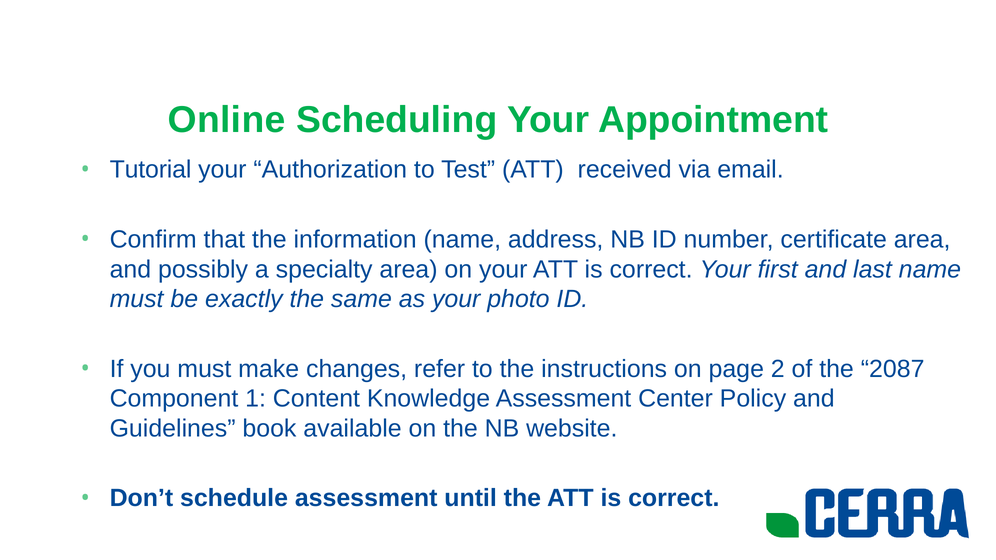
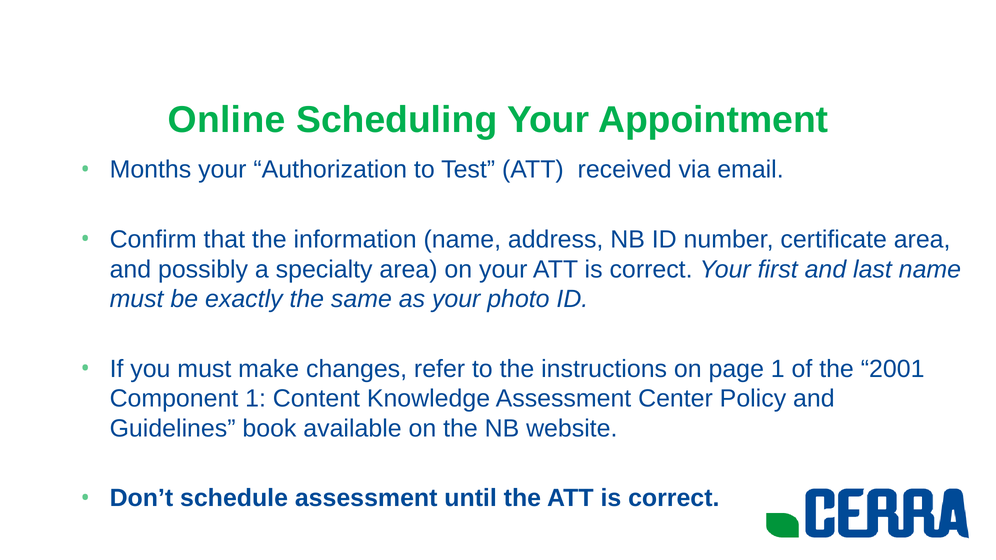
Tutorial: Tutorial -> Months
page 2: 2 -> 1
2087: 2087 -> 2001
